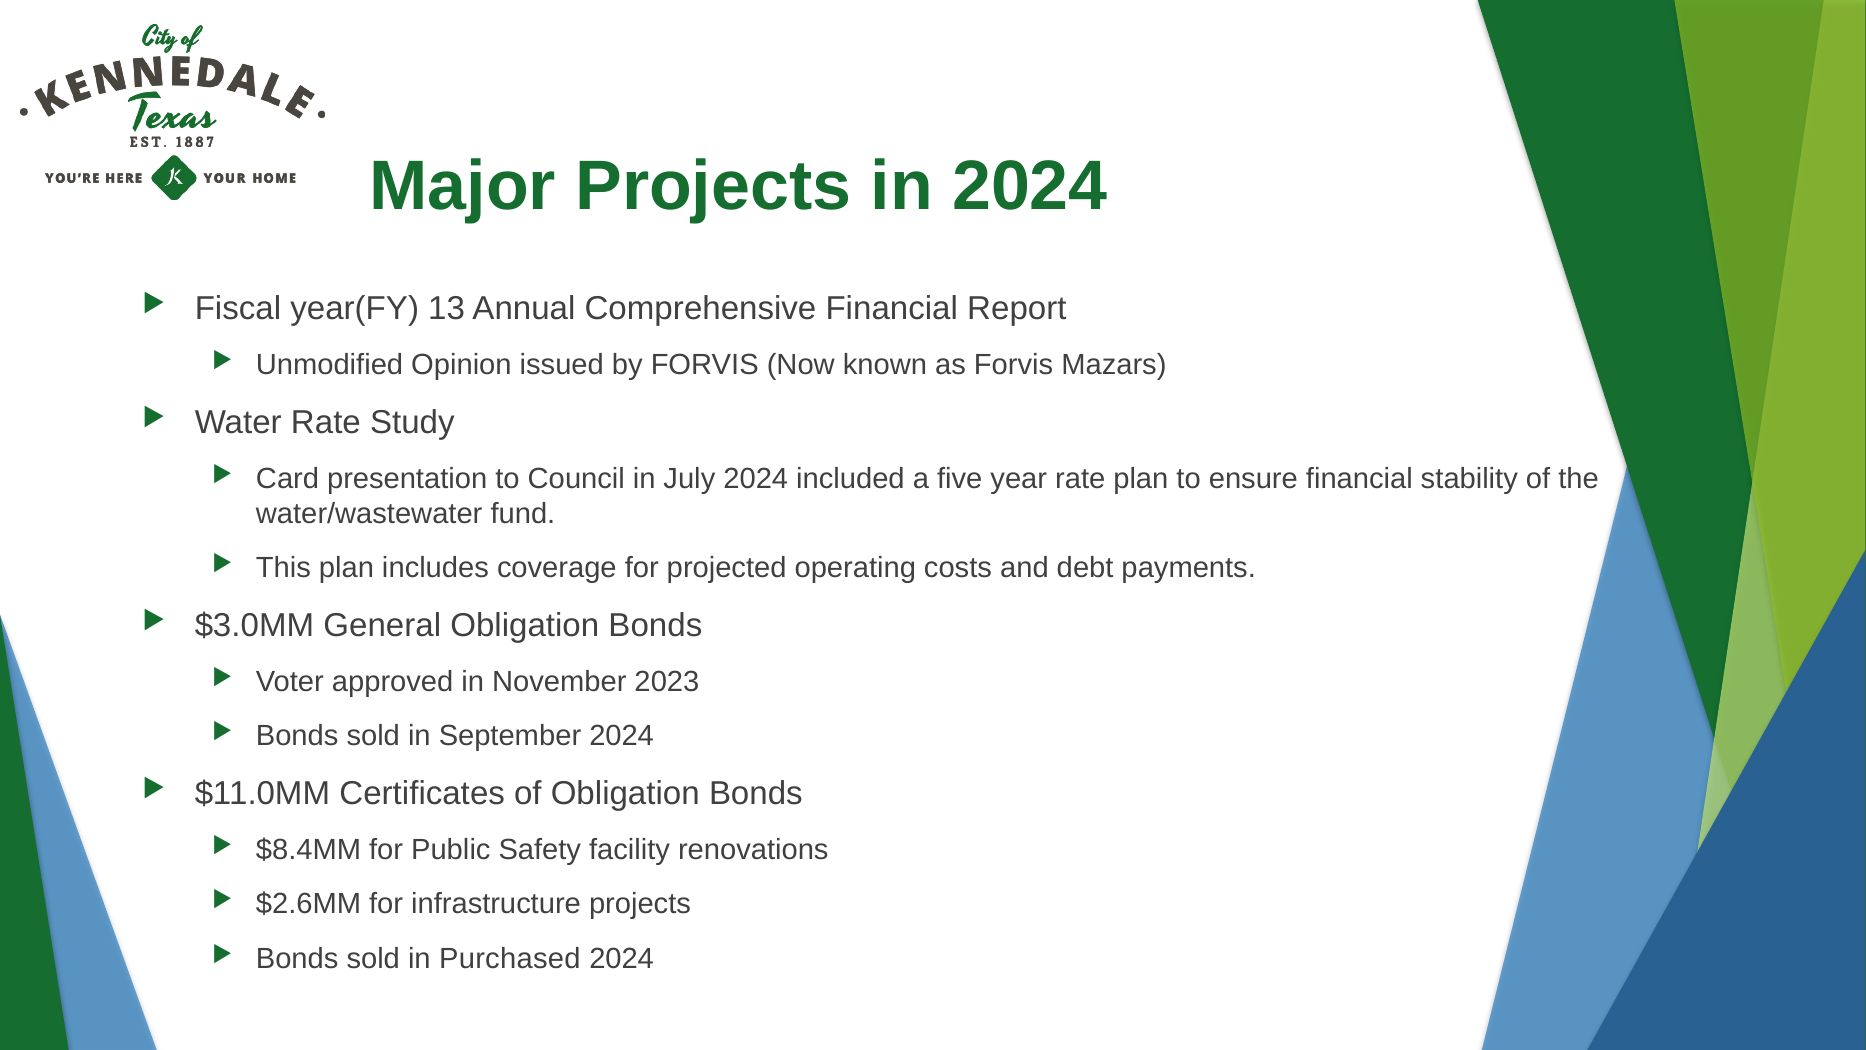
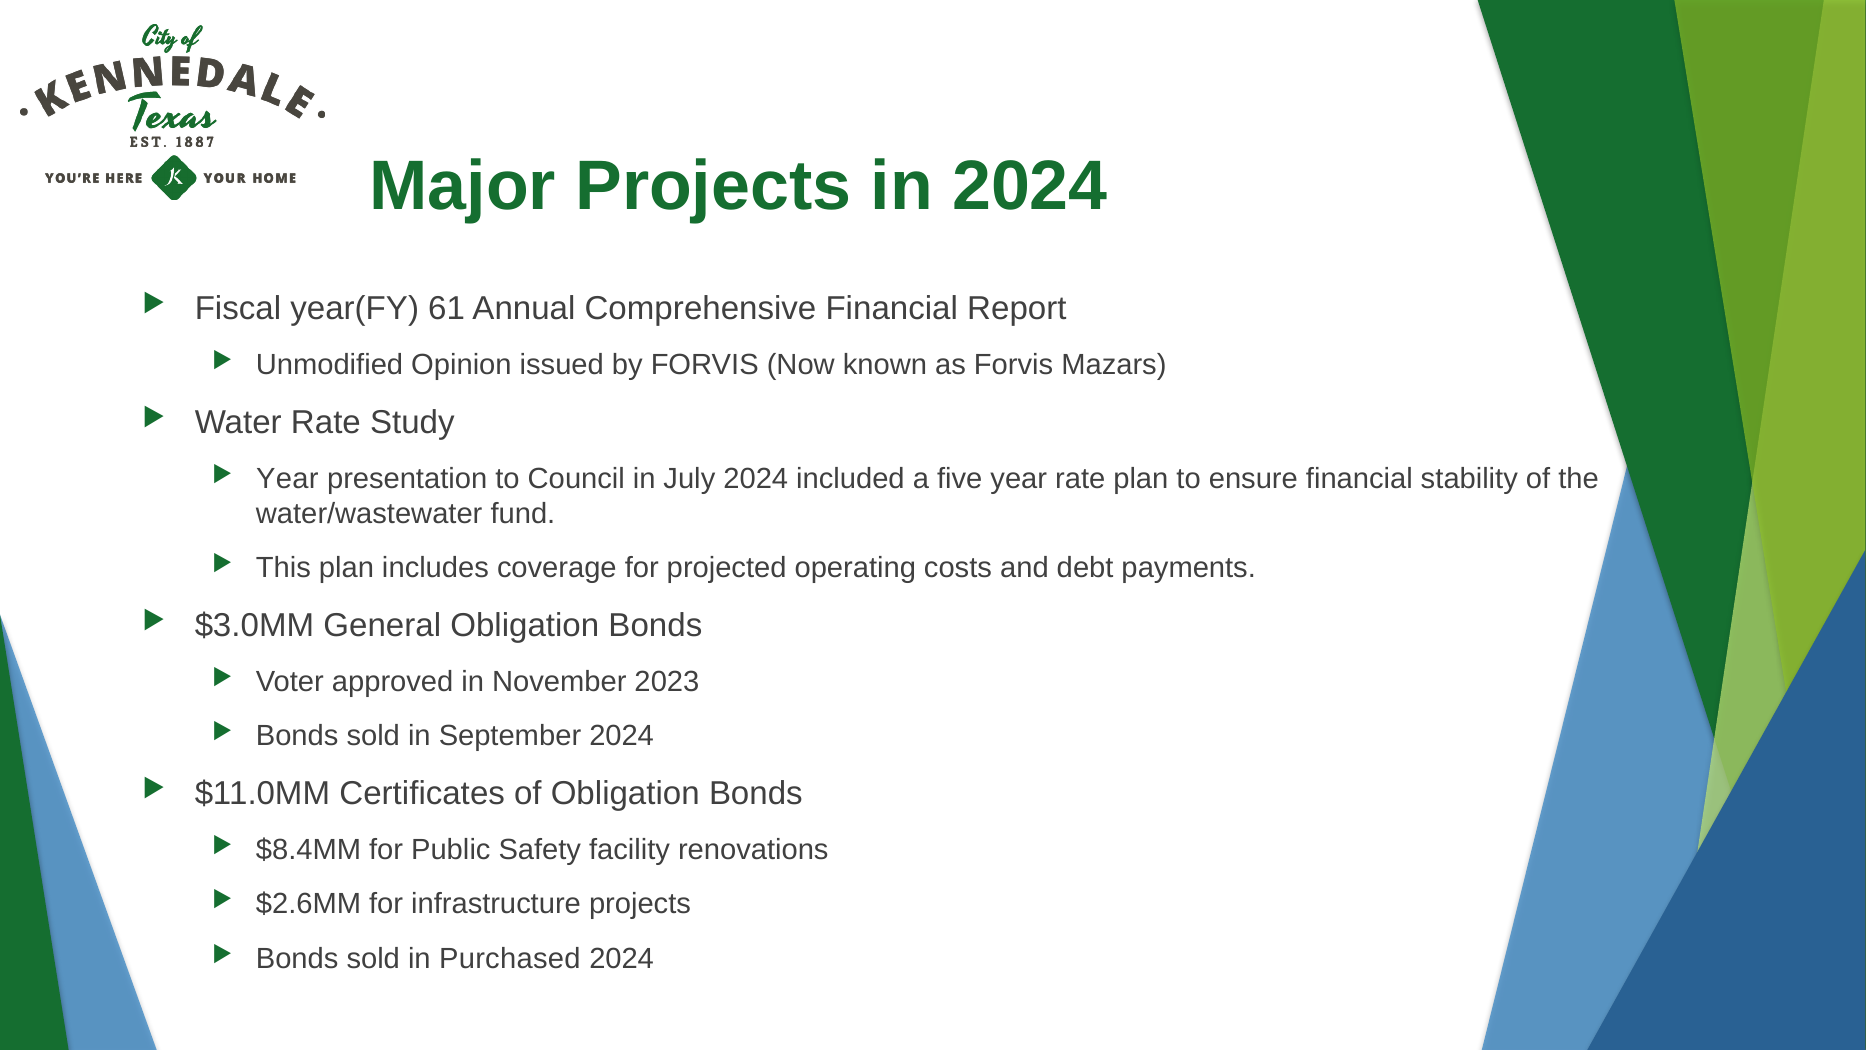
13: 13 -> 61
Card at (288, 479): Card -> Year
